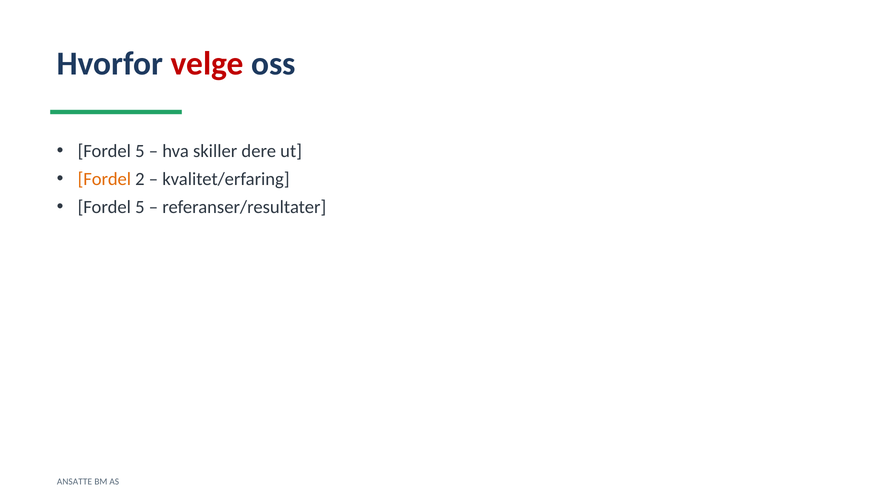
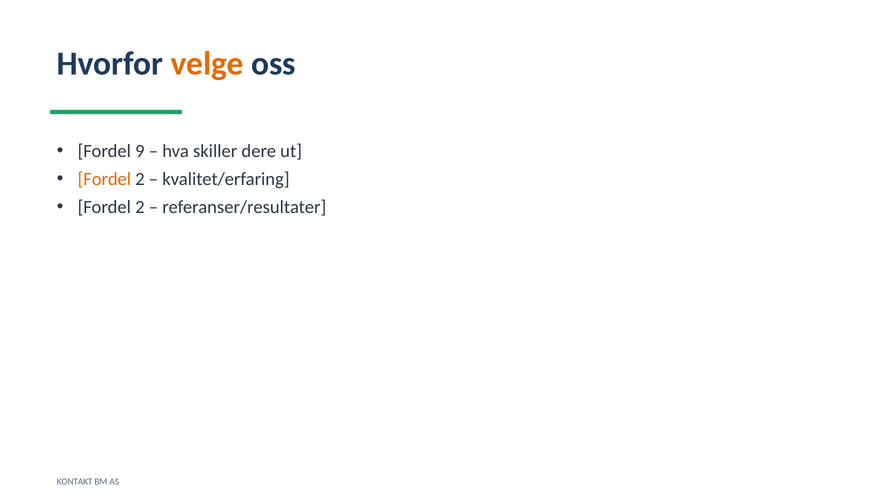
velge colour: red -> orange
5 at (140, 151): 5 -> 9
5 at (140, 207): 5 -> 2
ANSATTE: ANSATTE -> KONTAKT
